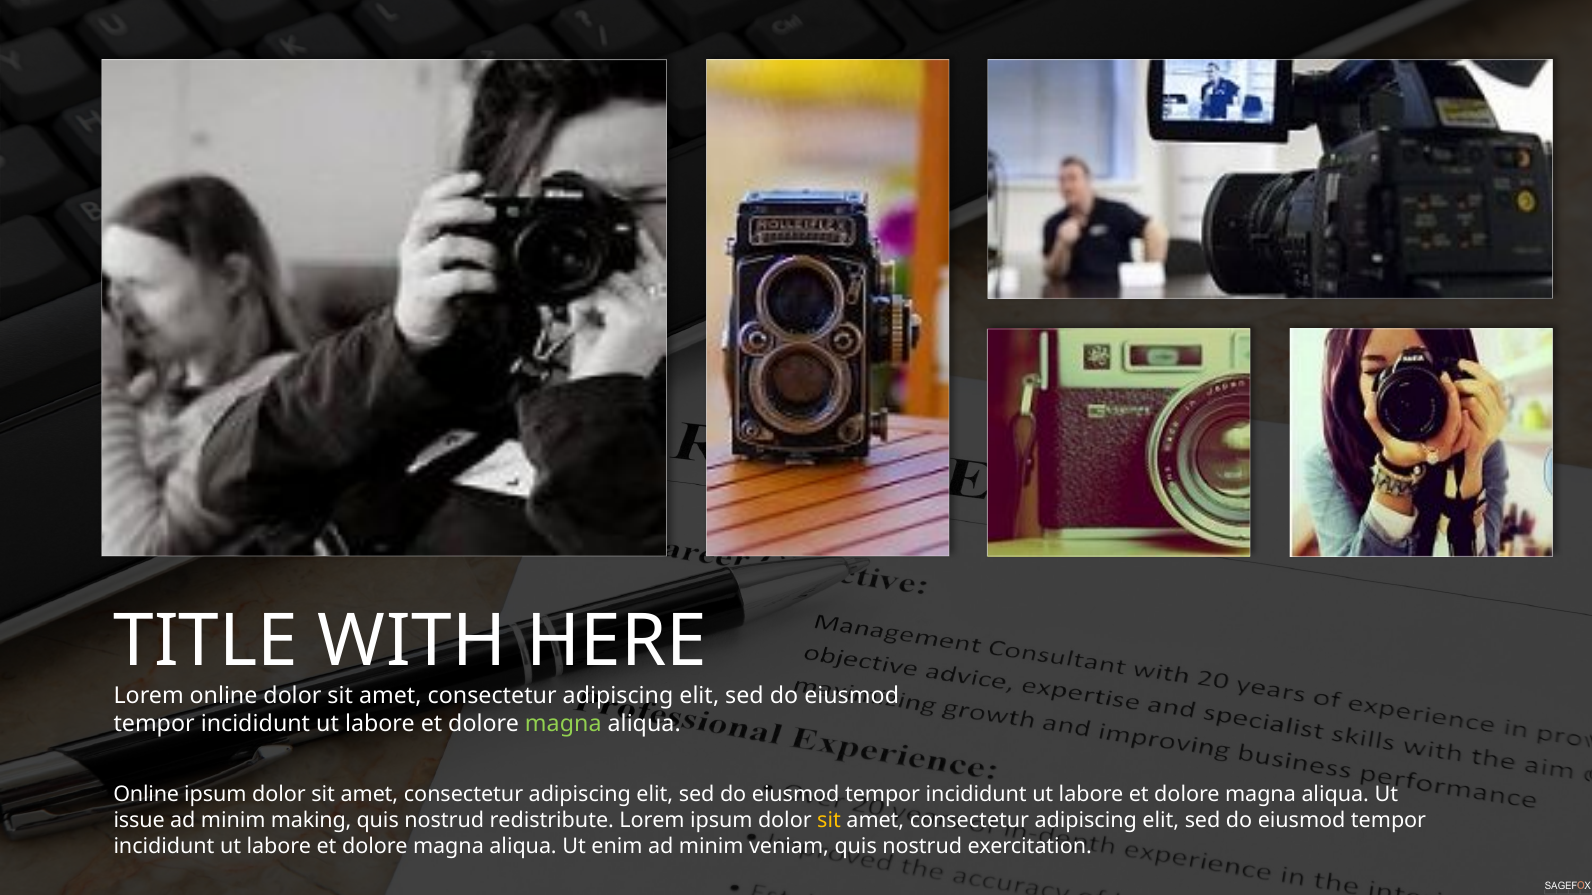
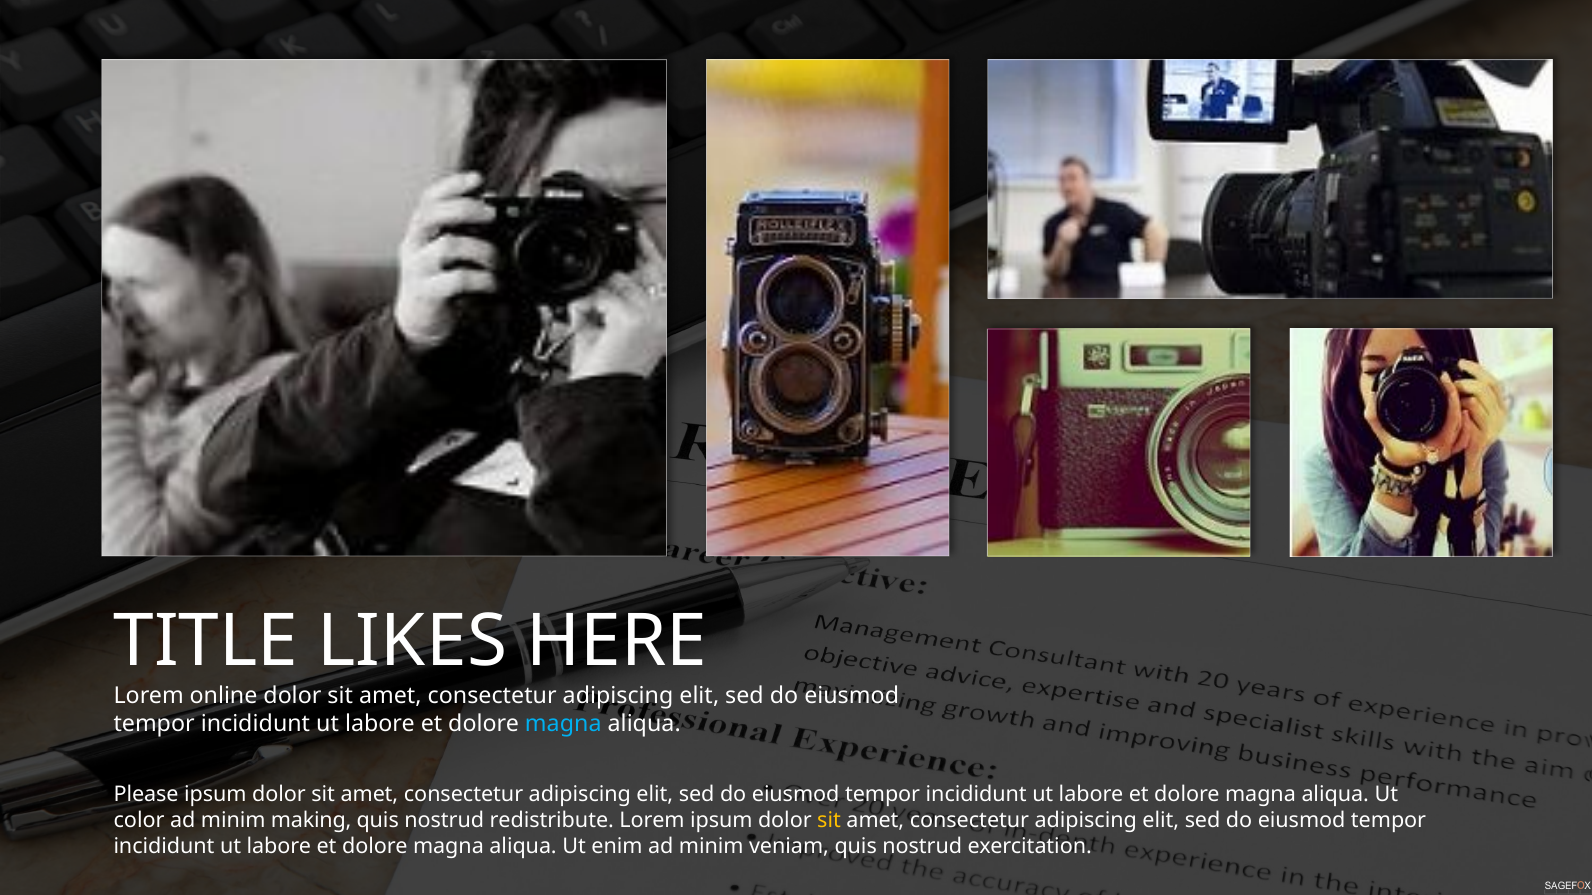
WITH: WITH -> LIKES
magna at (563, 724) colour: light green -> light blue
Online at (146, 795): Online -> Please
issue: issue -> color
